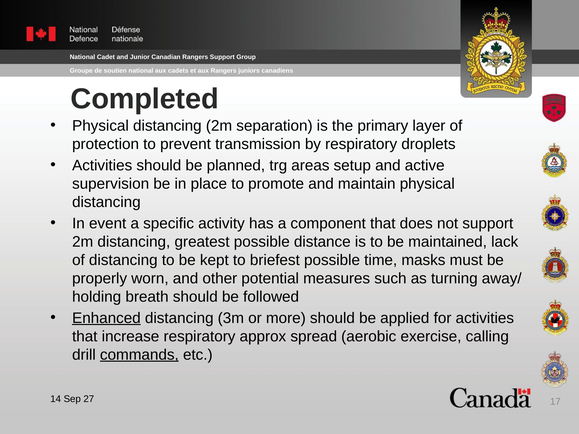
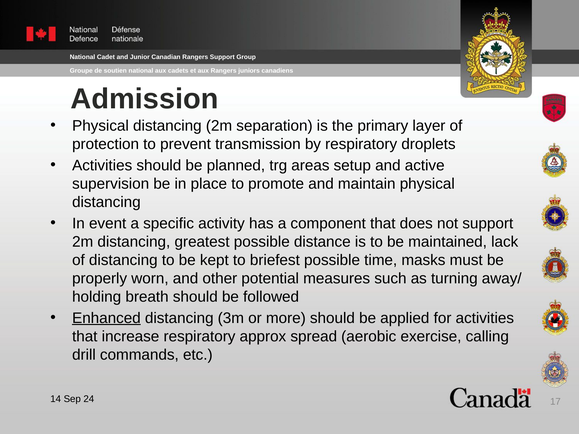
Completed: Completed -> Admission
commands underline: present -> none
27: 27 -> 24
